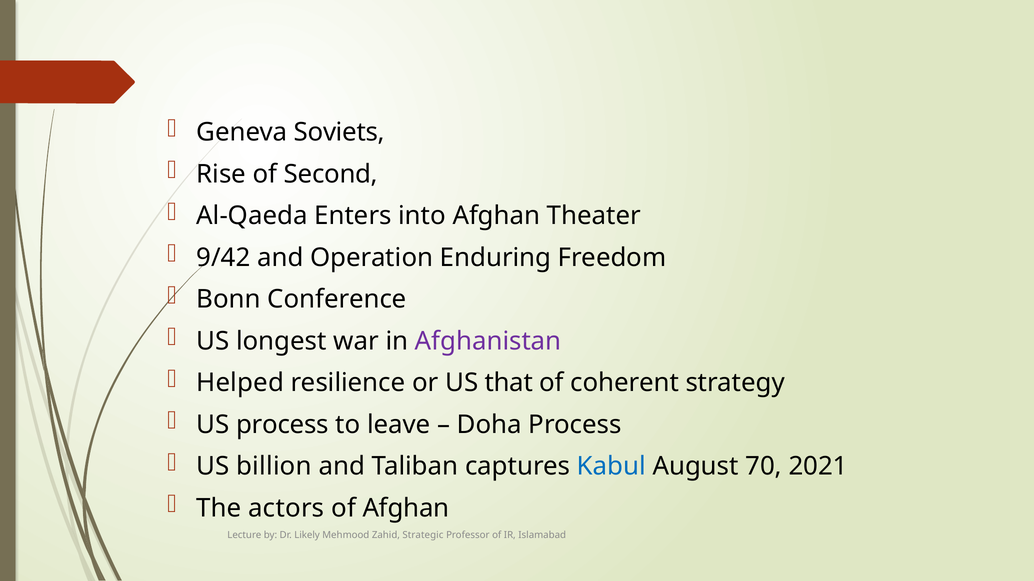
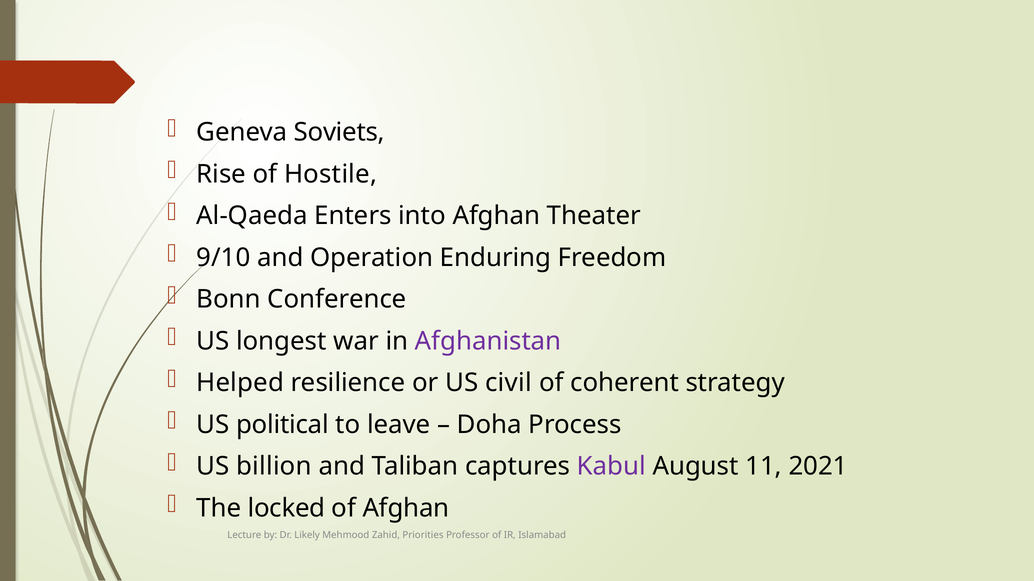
Second: Second -> Hostile
9/42: 9/42 -> 9/10
that: that -> civil
US process: process -> political
Kabul colour: blue -> purple
70: 70 -> 11
actors: actors -> locked
Strategic: Strategic -> Priorities
